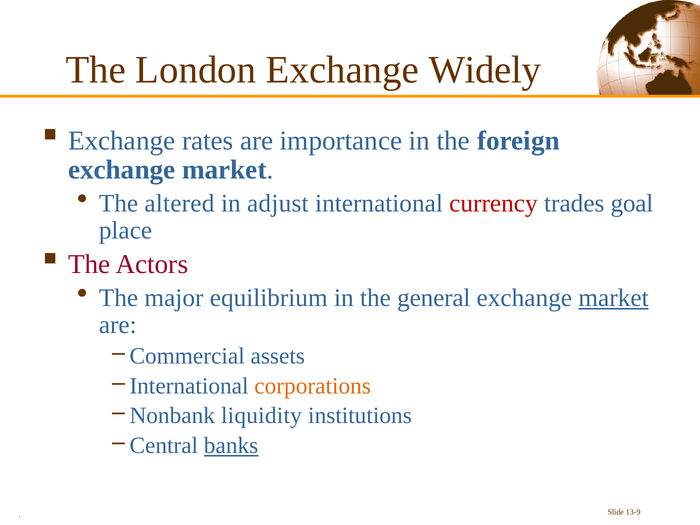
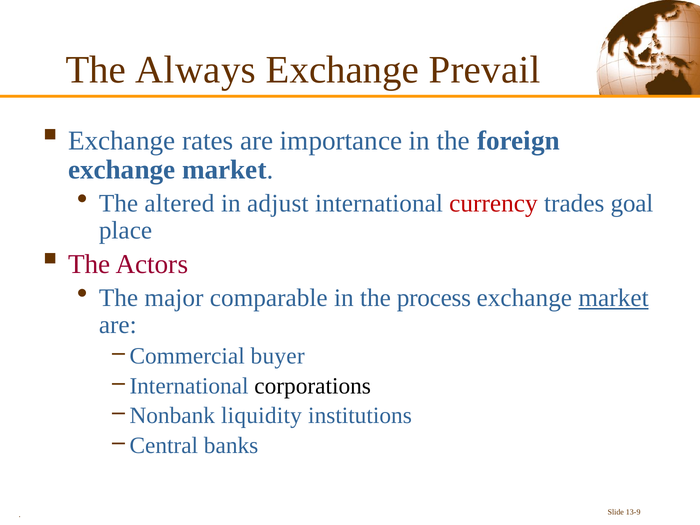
London: London -> Always
Widely: Widely -> Prevail
equilibrium: equilibrium -> comparable
general: general -> process
assets: assets -> buyer
corporations colour: orange -> black
banks underline: present -> none
